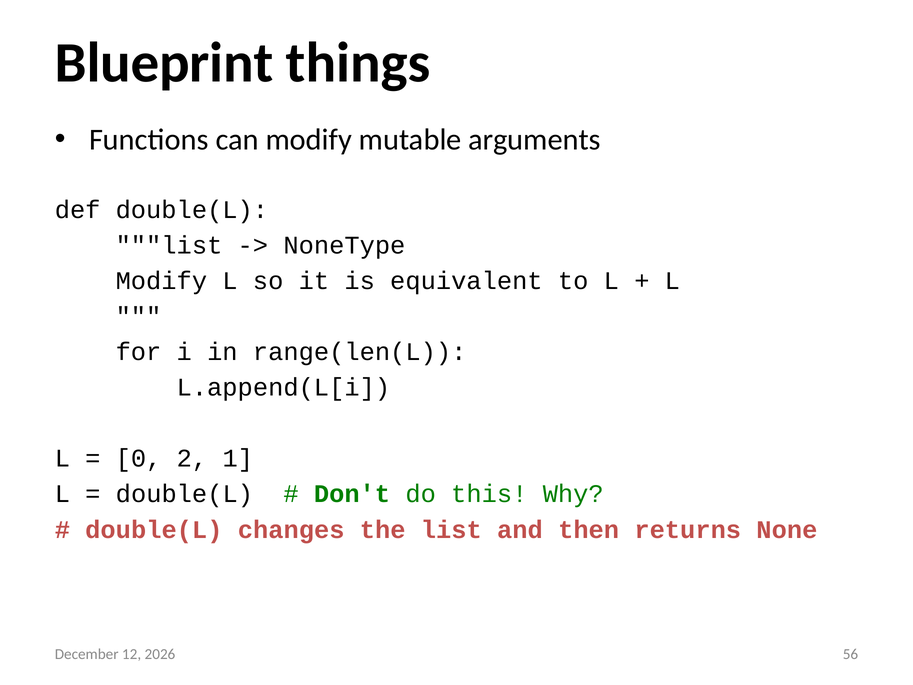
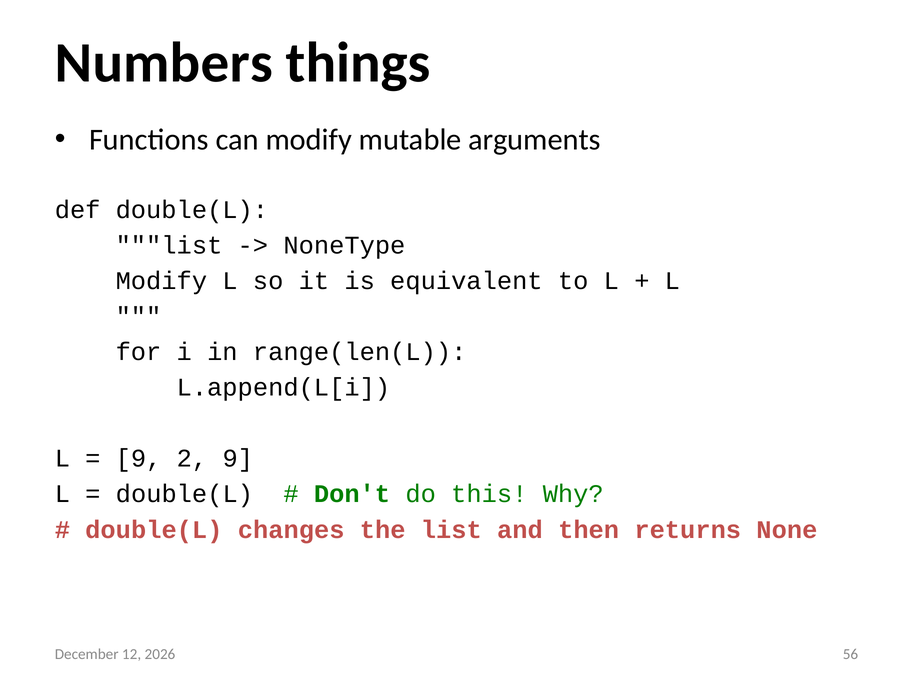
Blueprint: Blueprint -> Numbers
0 at (139, 458): 0 -> 9
2 1: 1 -> 9
